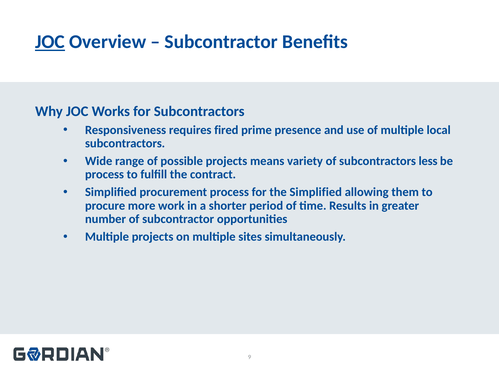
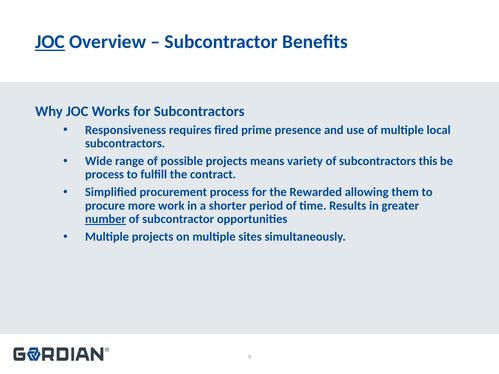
less: less -> this
the Simplified: Simplified -> Rewarded
number underline: none -> present
